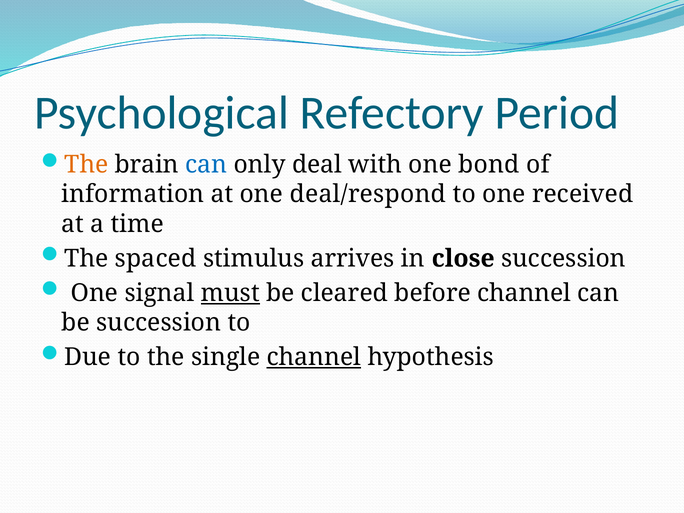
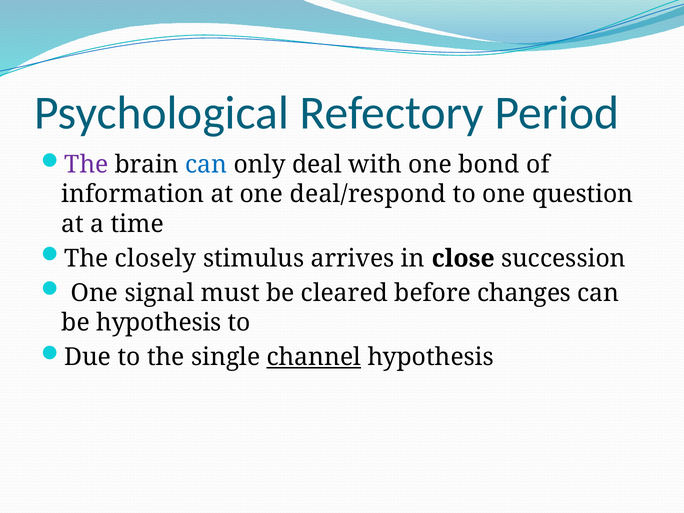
The at (86, 165) colour: orange -> purple
received: received -> question
spaced: spaced -> closely
must underline: present -> none
before channel: channel -> changes
be succession: succession -> hypothesis
